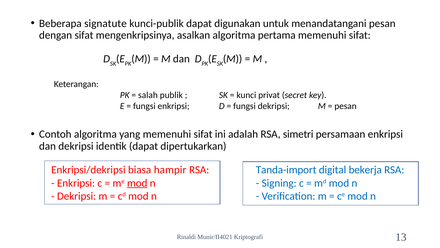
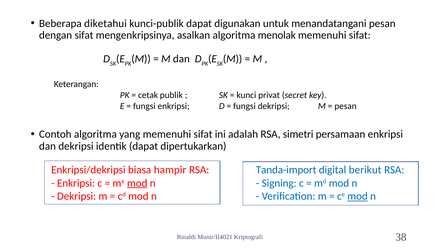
signatute: signatute -> diketahui
pertama: pertama -> menolak
salah: salah -> cetak
bekerja: bekerja -> berikut
mod at (358, 196) underline: none -> present
13: 13 -> 38
